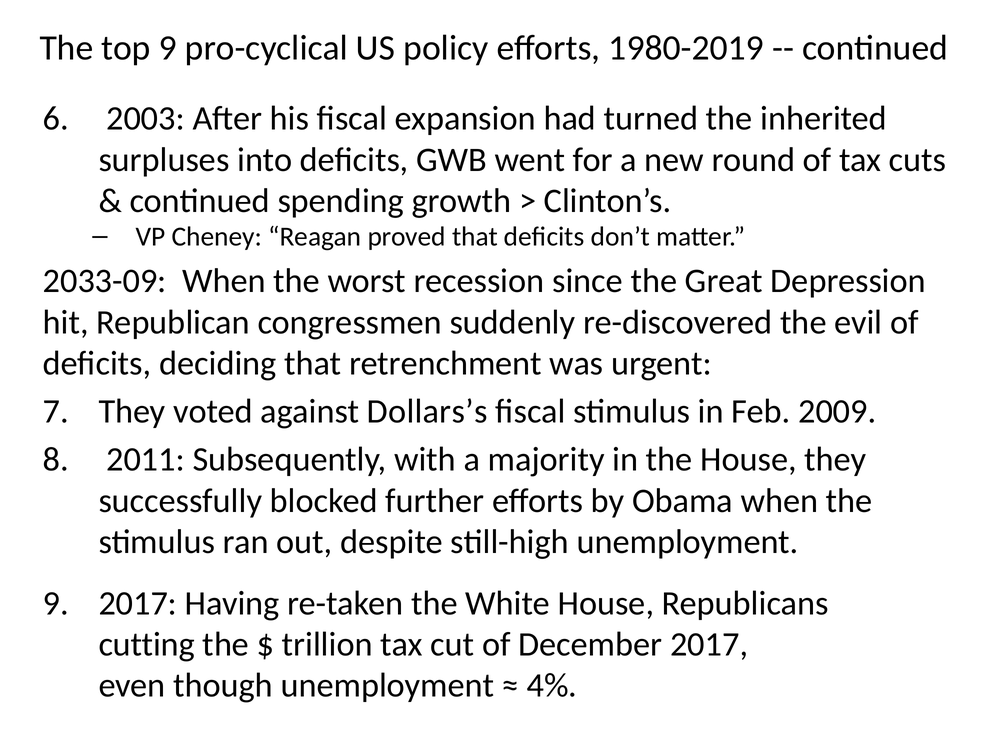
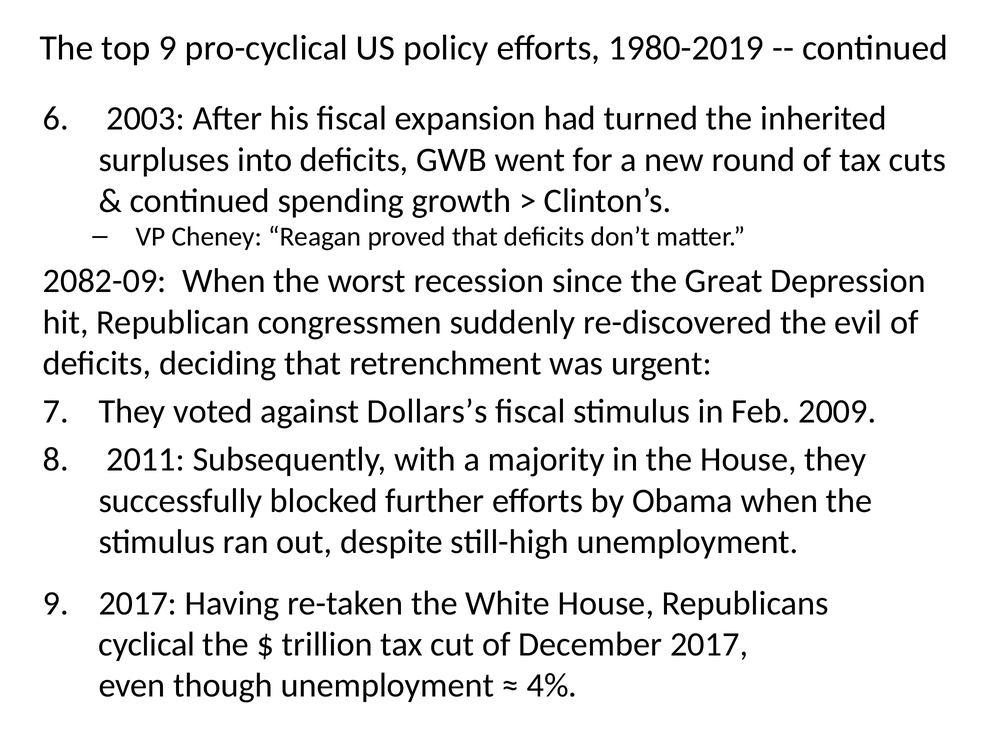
2033-09: 2033-09 -> 2082-09
cutting: cutting -> cyclical
